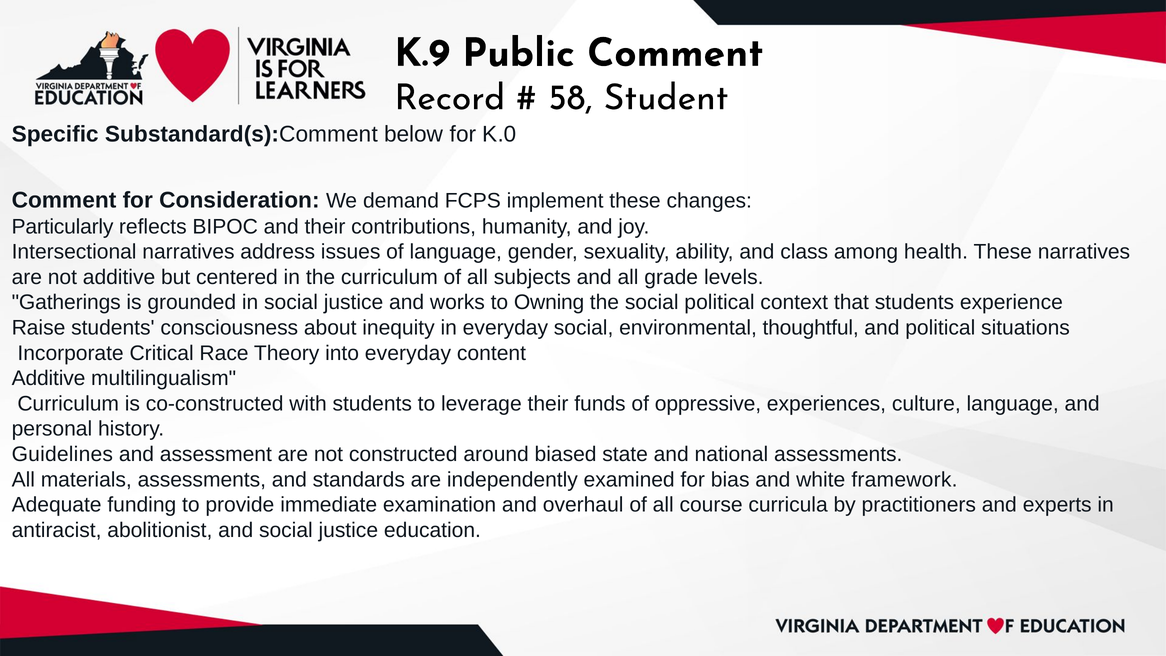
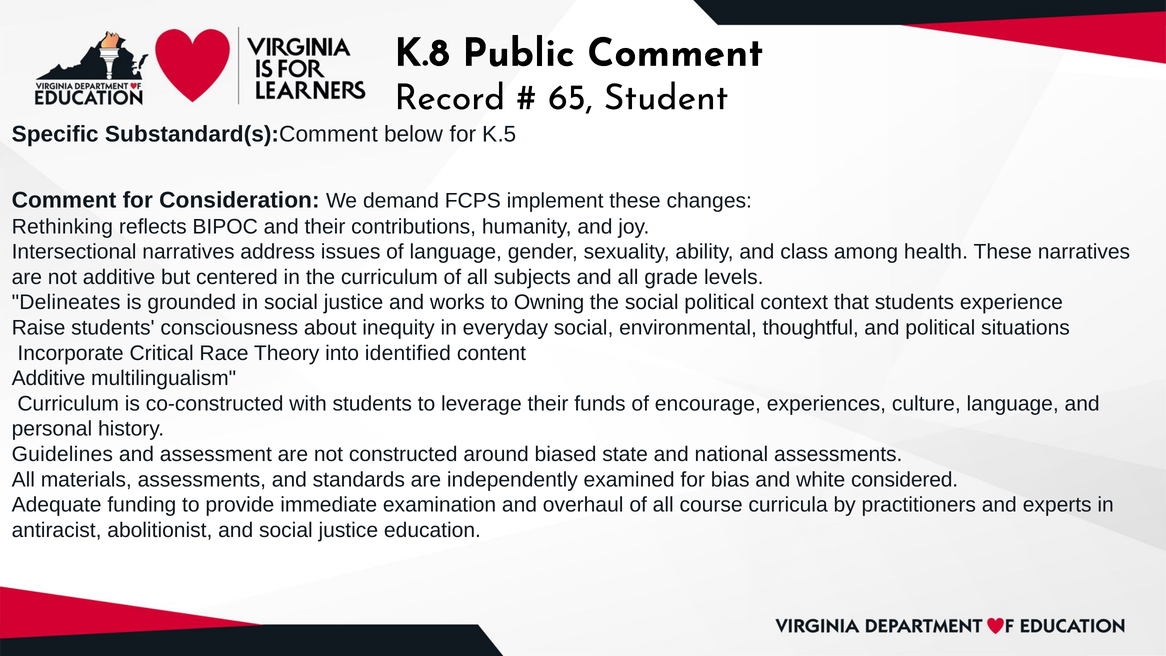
K.9: K.9 -> K.8
58: 58 -> 65
K.0: K.0 -> K.5
Particularly: Particularly -> Rethinking
Gatherings: Gatherings -> Delineates
into everyday: everyday -> identified
oppressive: oppressive -> encourage
framework: framework -> considered
